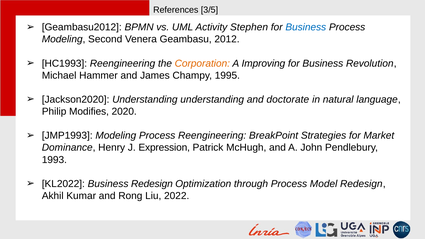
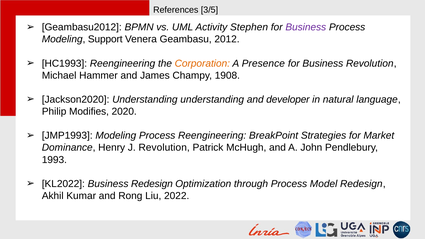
Business at (306, 27) colour: blue -> purple
Second: Second -> Support
Improving: Improving -> Presence
1995: 1995 -> 1908
doctorate: doctorate -> developer
J Expression: Expression -> Revolution
